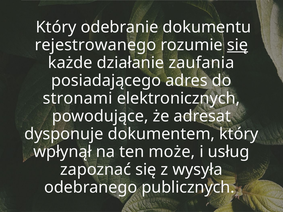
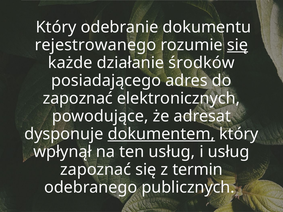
zaufania: zaufania -> środków
stronami at (78, 98): stronami -> zapoznać
dokumentem underline: none -> present
ten może: może -> usług
wysyła: wysyła -> termin
